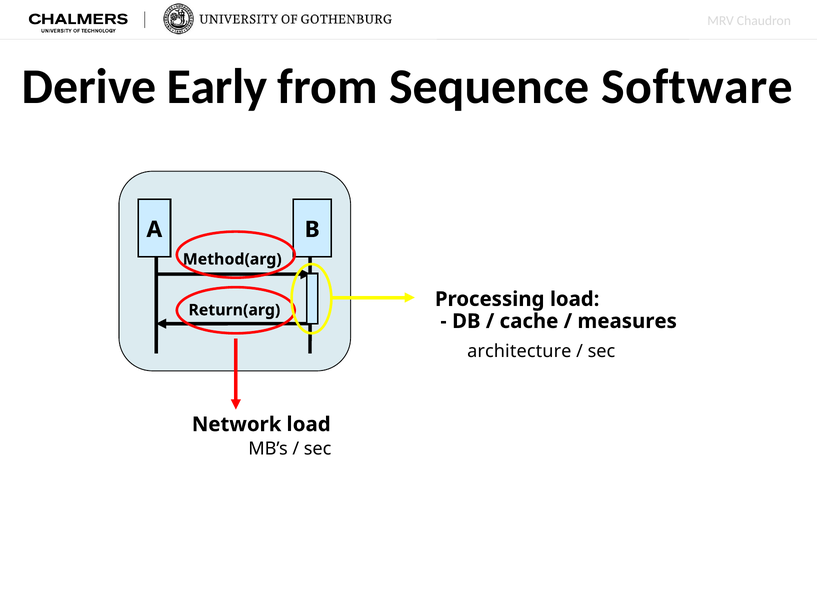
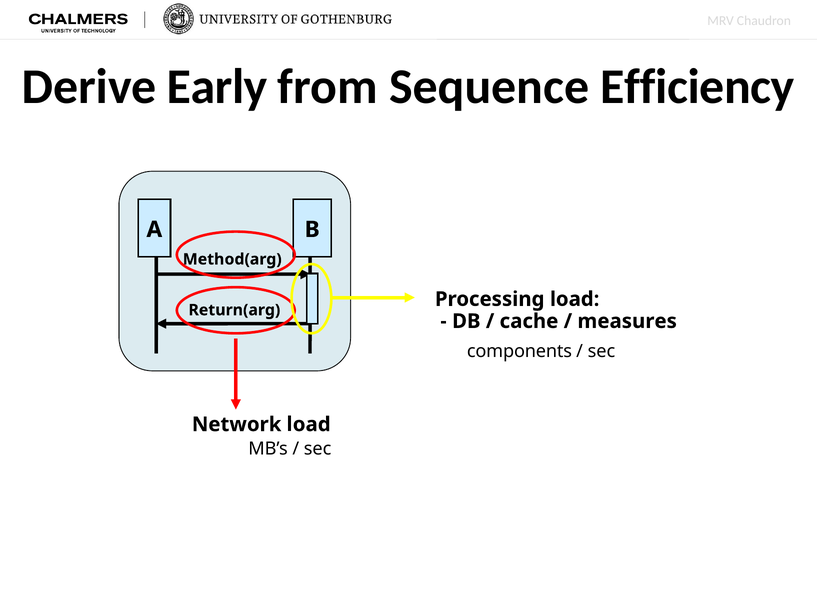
Software: Software -> Efficiency
architecture: architecture -> components
